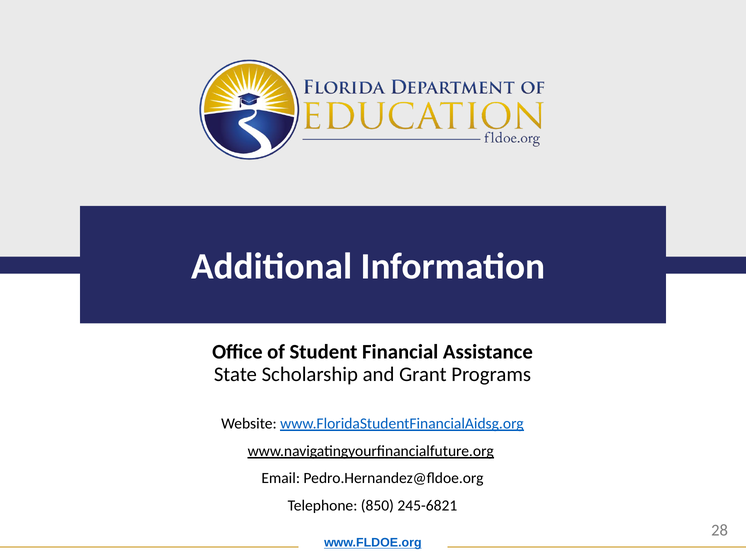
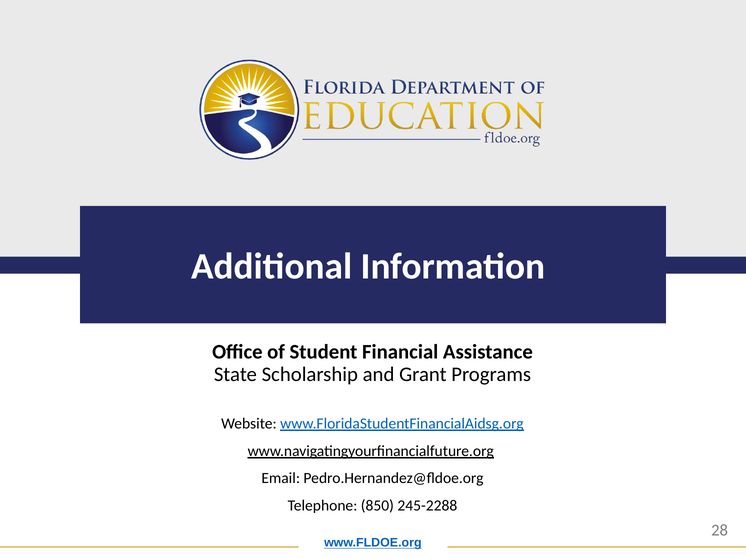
245-6821: 245-6821 -> 245-2288
